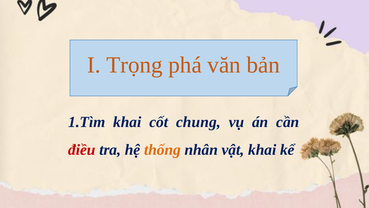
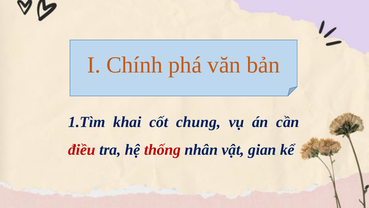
Trọng: Trọng -> Chính
thống colour: orange -> red
vật khai: khai -> gian
